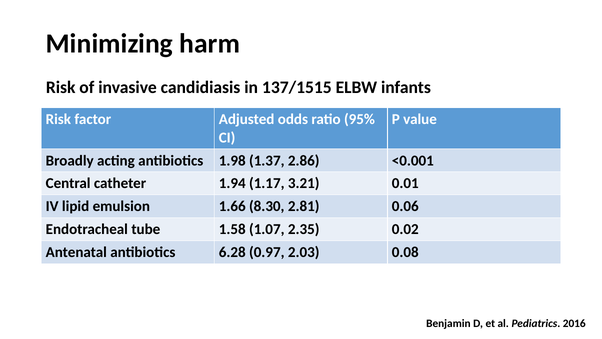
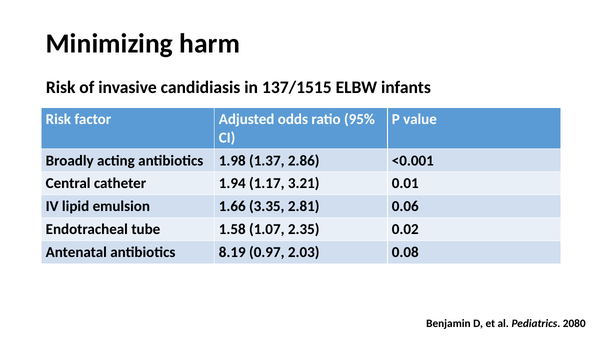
8.30: 8.30 -> 3.35
6.28: 6.28 -> 8.19
2016: 2016 -> 2080
